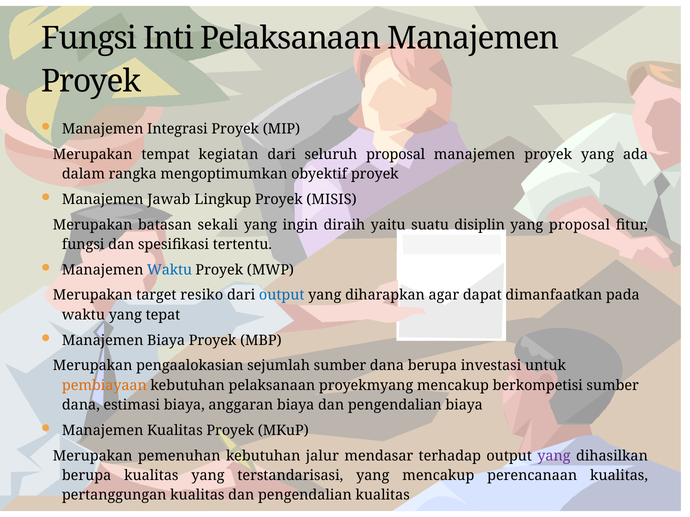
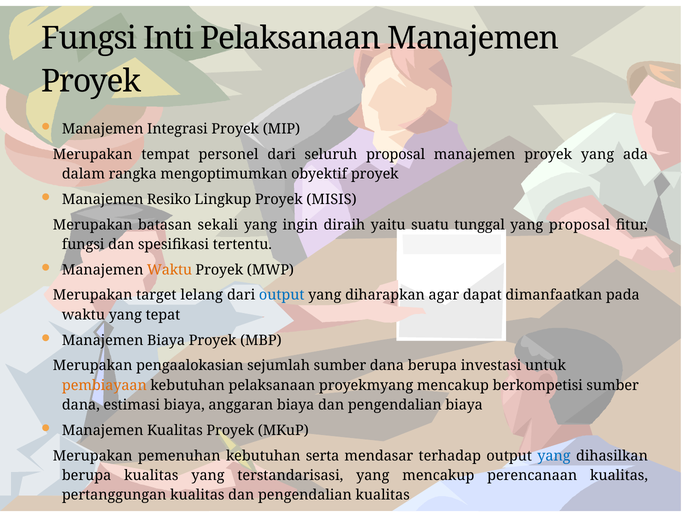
kegiatan: kegiatan -> personel
Jawab: Jawab -> Resiko
disiplin: disiplin -> tunggal
Waktu at (170, 270) colour: blue -> orange
resiko: resiko -> lelang
jalur: jalur -> serta
yang at (554, 456) colour: purple -> blue
